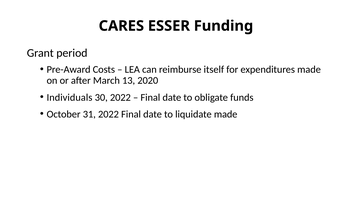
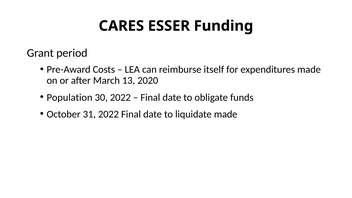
Individuals: Individuals -> Population
